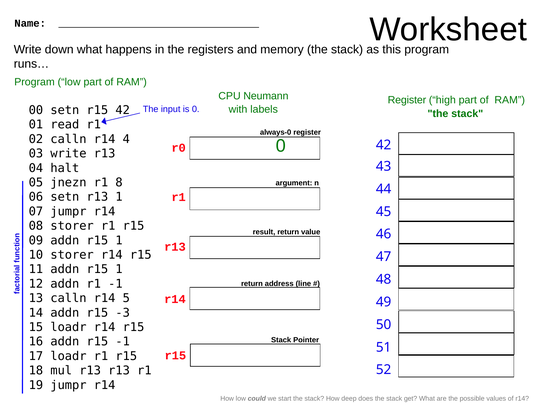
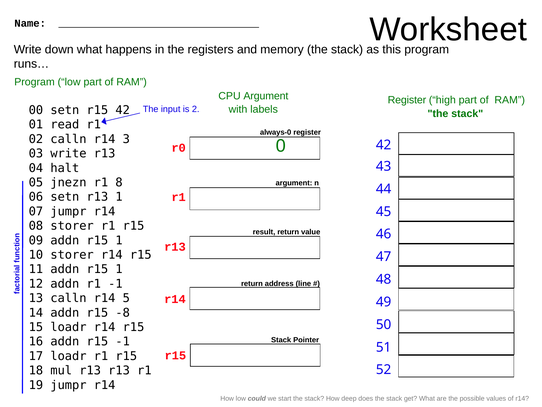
CPU Neumann: Neumann -> Argument
is 0: 0 -> 2
4: 4 -> 3
-3: -3 -> -8
